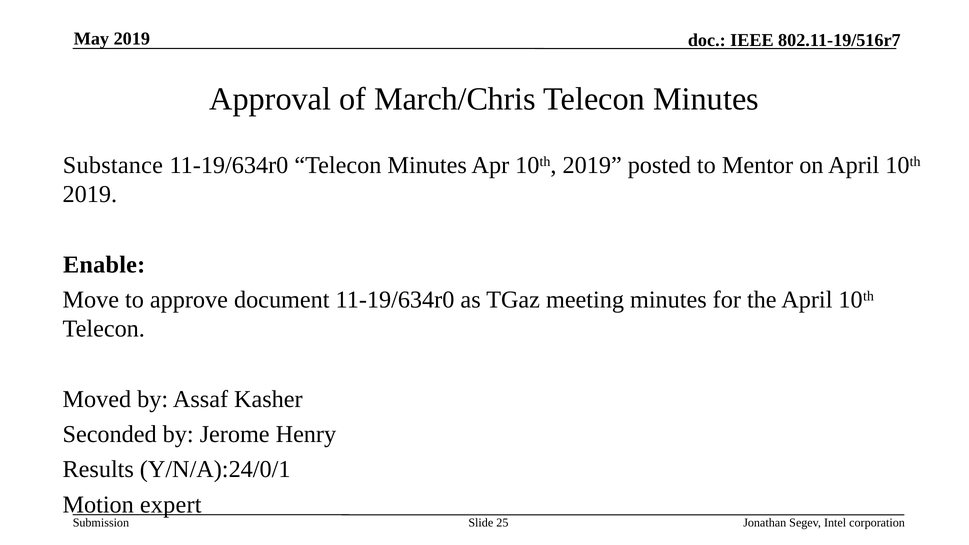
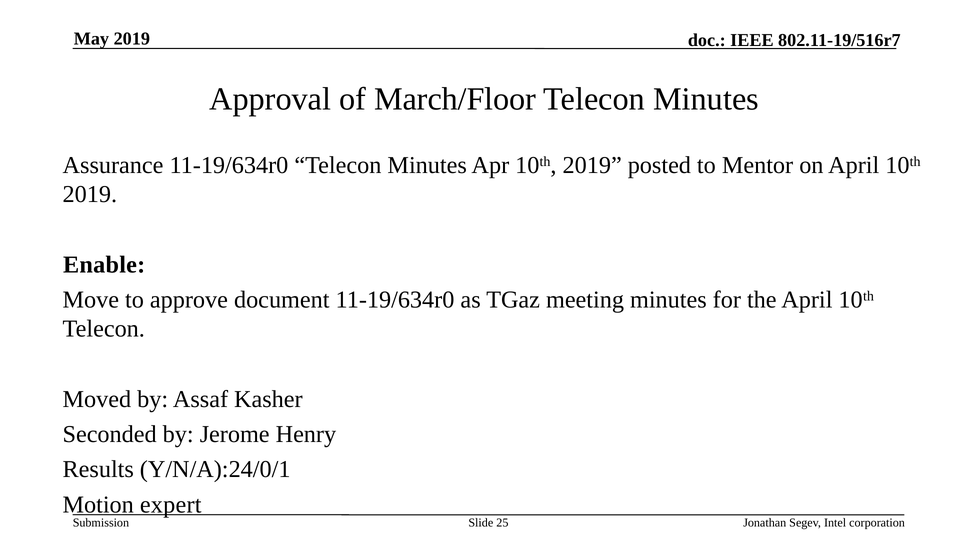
March/Chris: March/Chris -> March/Floor
Substance: Substance -> Assurance
